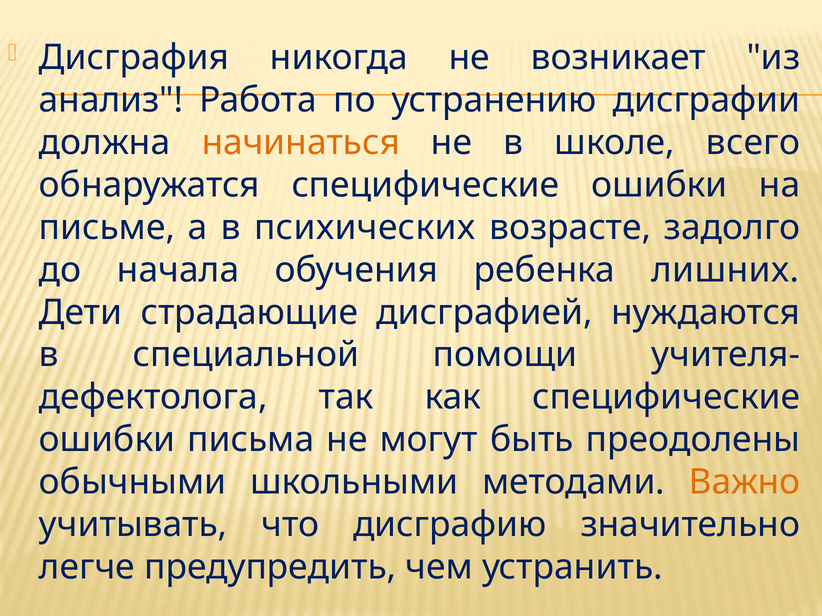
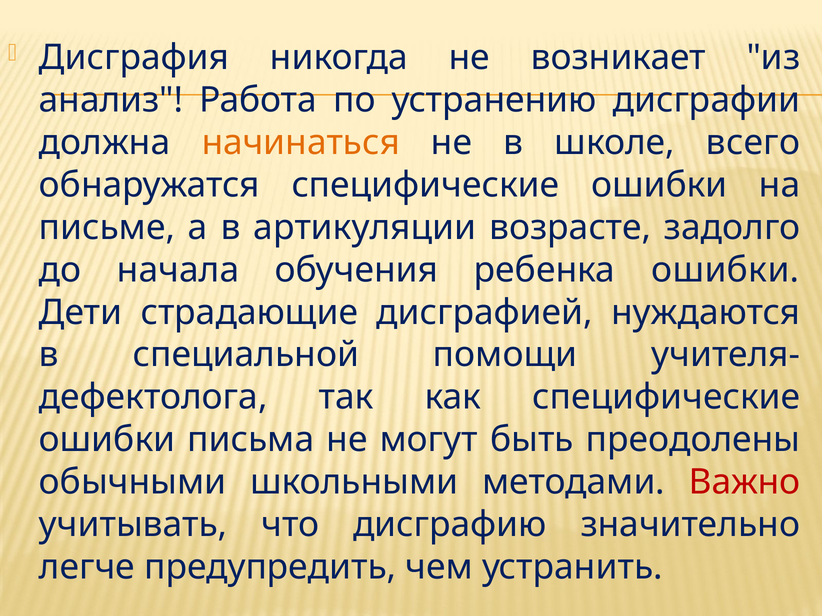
психических: психических -> артикуляции
ребенка лишних: лишних -> ошибки
Важно colour: orange -> red
